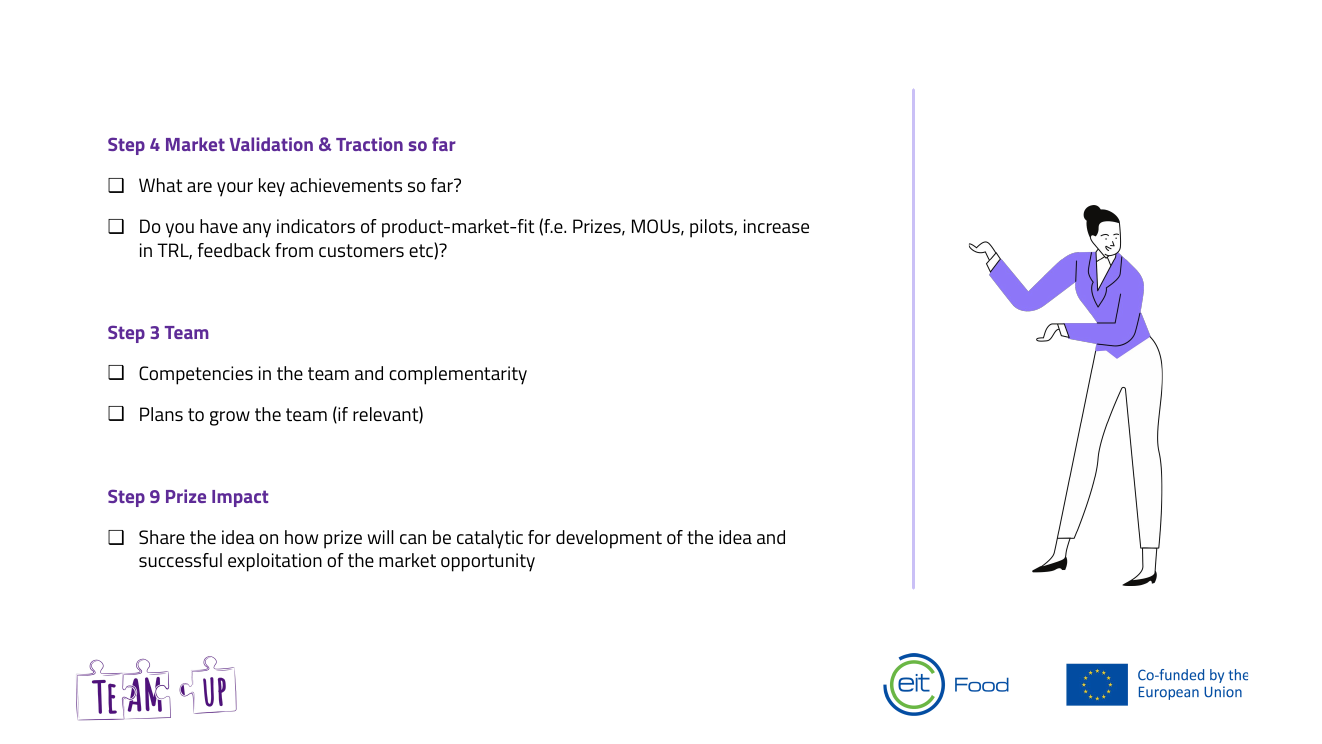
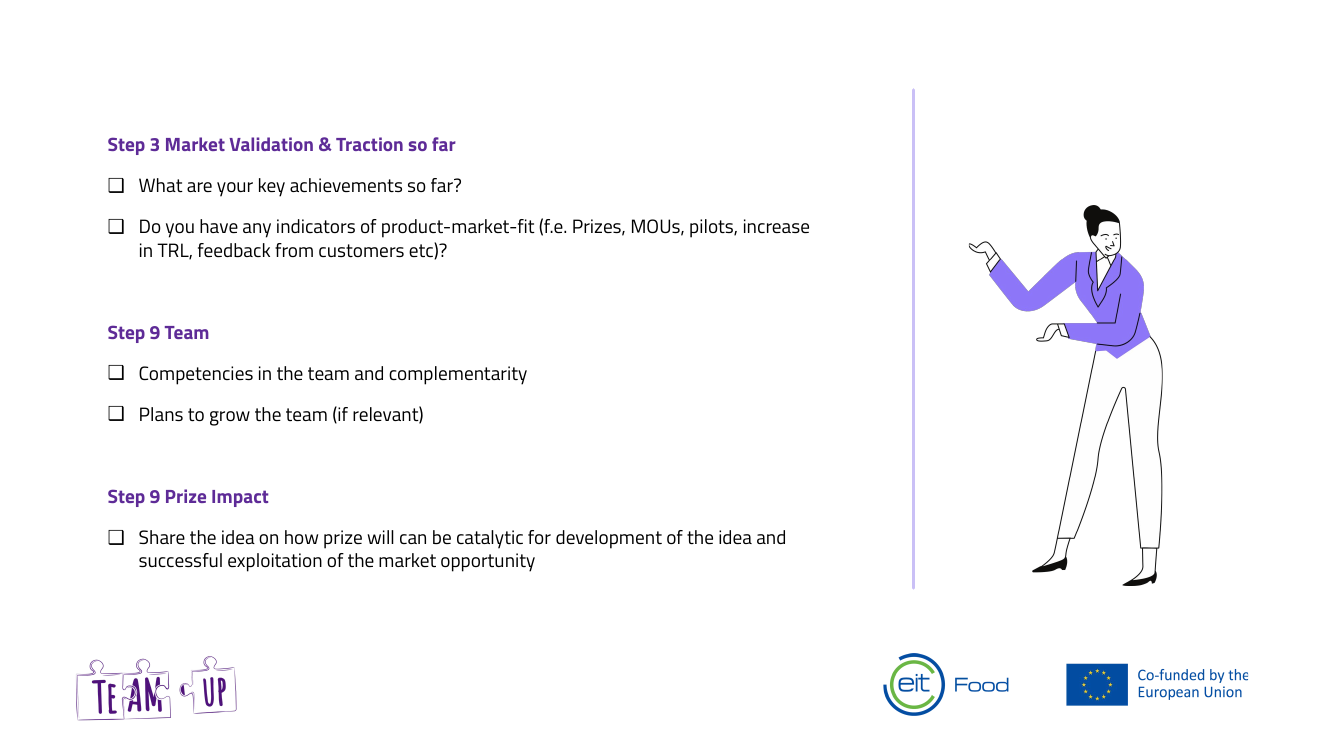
4: 4 -> 3
3 at (155, 333): 3 -> 9
